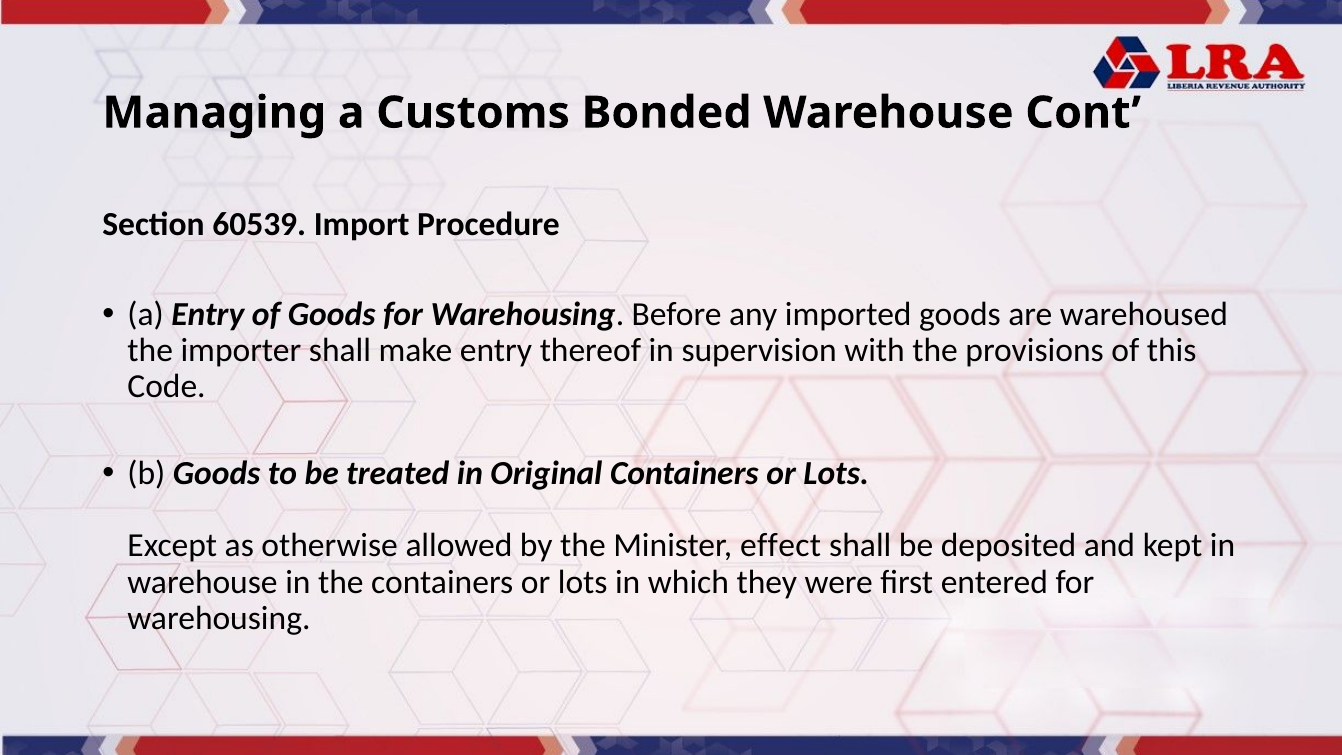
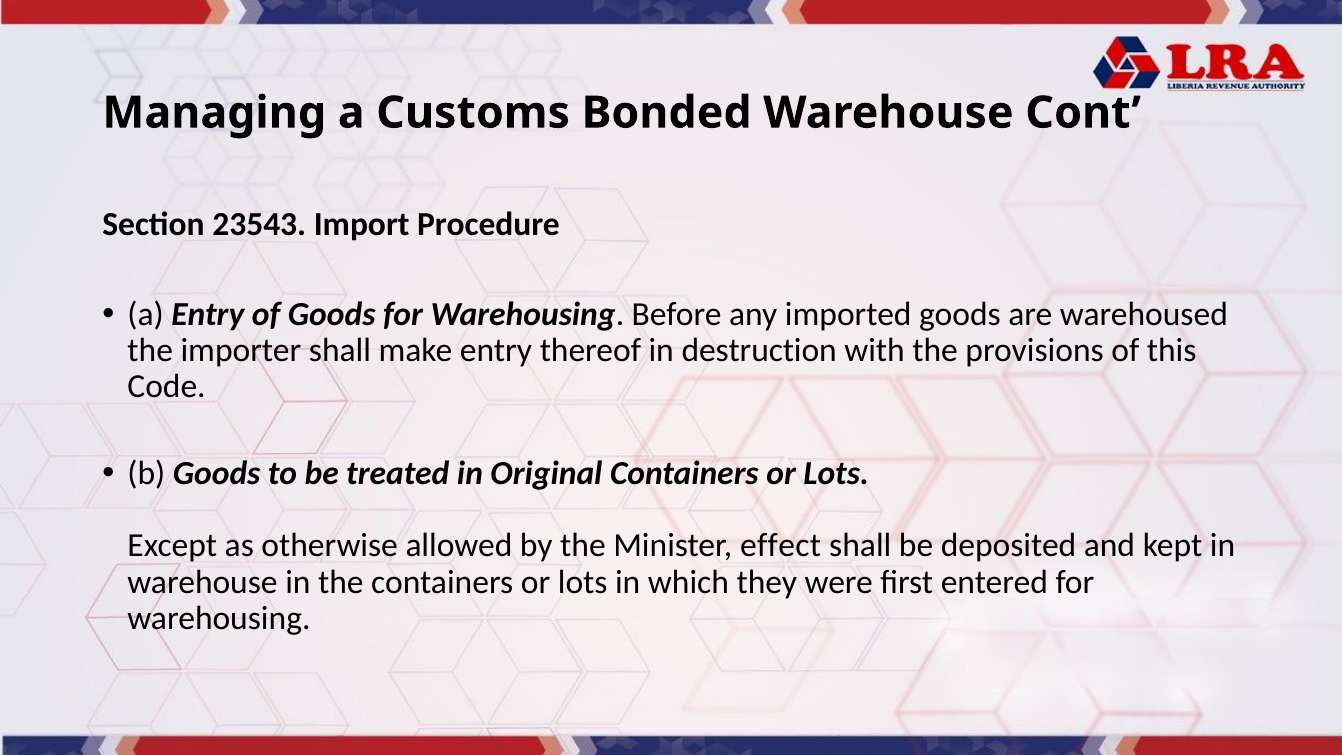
60539: 60539 -> 23543
supervision: supervision -> destruction
